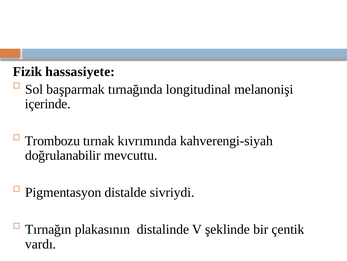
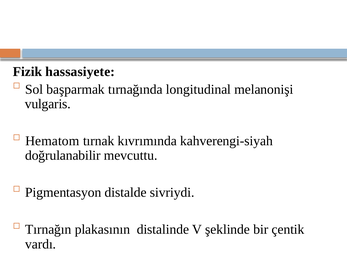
içerinde: içerinde -> vulgaris
Trombozu: Trombozu -> Hematom
